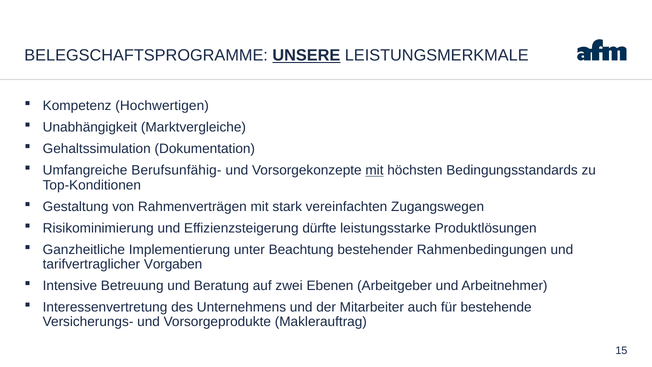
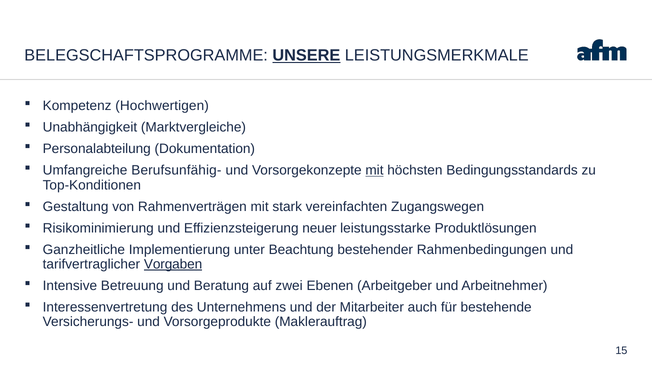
Gehaltssimulation: Gehaltssimulation -> Personalabteilung
dürfte: dürfte -> neuer
Vorgaben underline: none -> present
